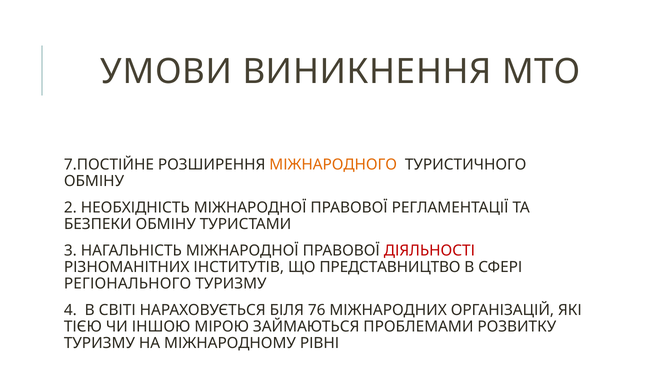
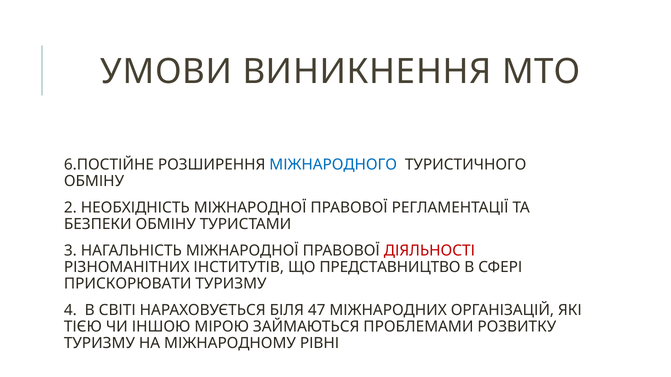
7.ПОСТІЙНЕ: 7.ПОСТІЙНЕ -> 6.ПОСТІЙНЕ
МІЖНАРОДНОГО colour: orange -> blue
РЕГІОНАЛЬНОГО: РЕГІОНАЛЬНОГО -> ПРИСКОРЮВАТИ
76: 76 -> 47
